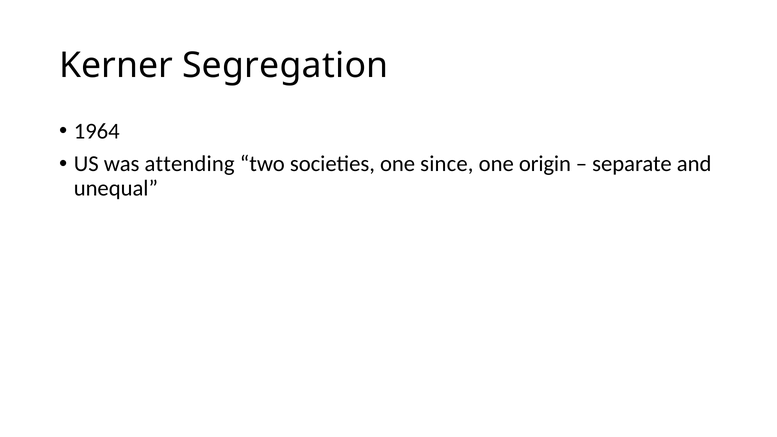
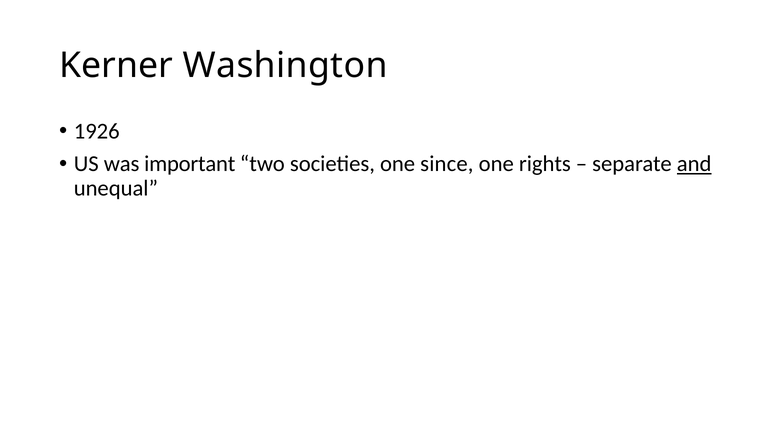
Segregation: Segregation -> Washington
1964: 1964 -> 1926
attending: attending -> important
origin: origin -> rights
and underline: none -> present
